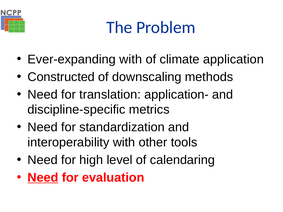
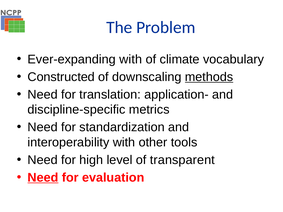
application: application -> vocabulary
methods underline: none -> present
calendaring: calendaring -> transparent
